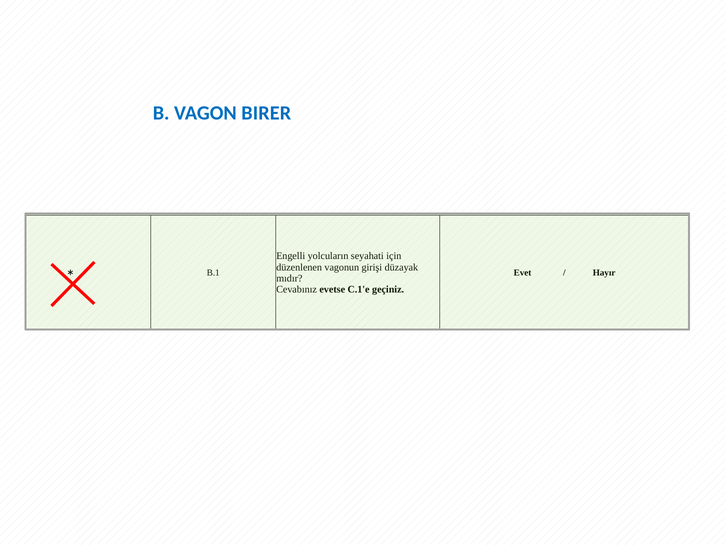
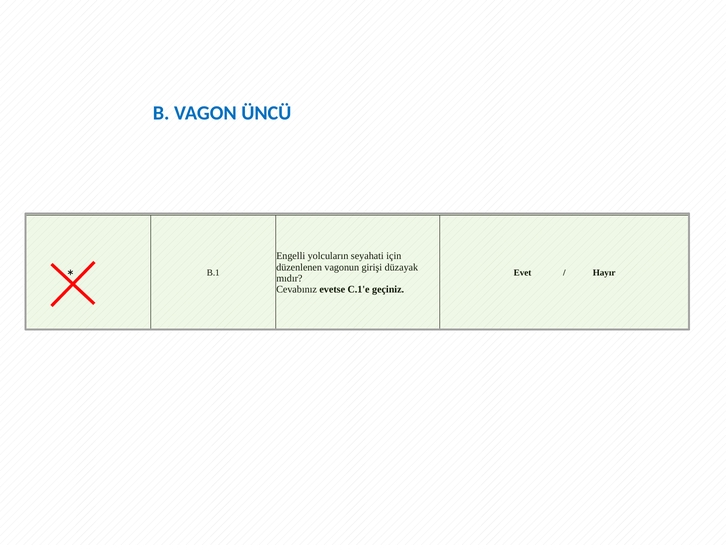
BIRER: BIRER -> ÜNCÜ
